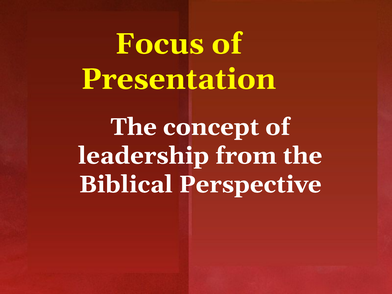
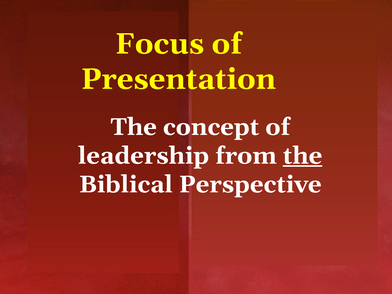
the at (303, 156) underline: none -> present
